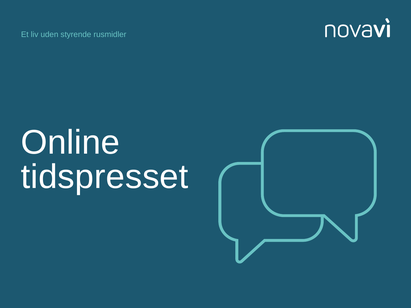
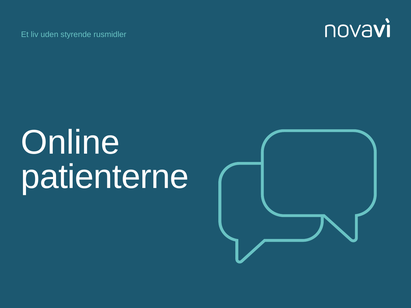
tidspresset: tidspresset -> patienterne
